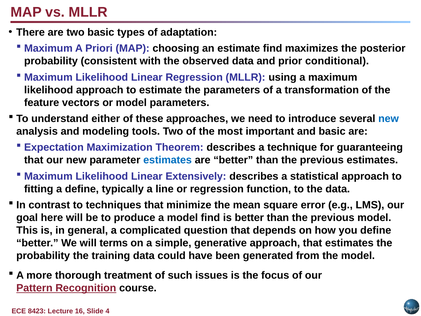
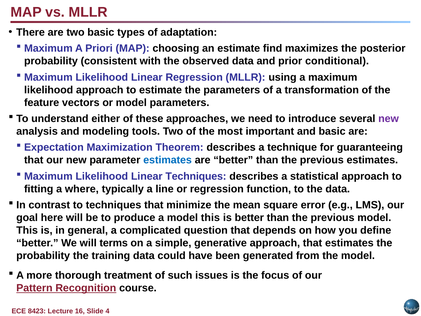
new at (389, 119) colour: blue -> purple
Linear Extensively: Extensively -> Techniques
a define: define -> where
a model find: find -> this
